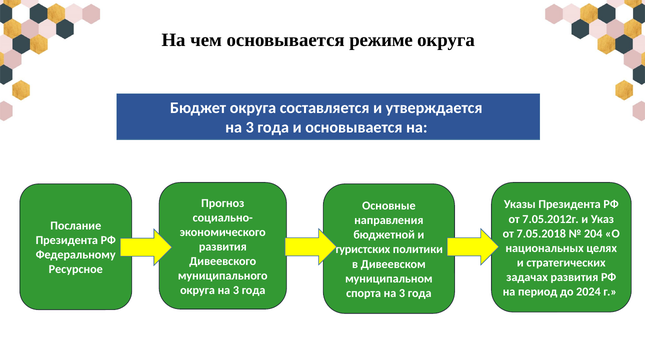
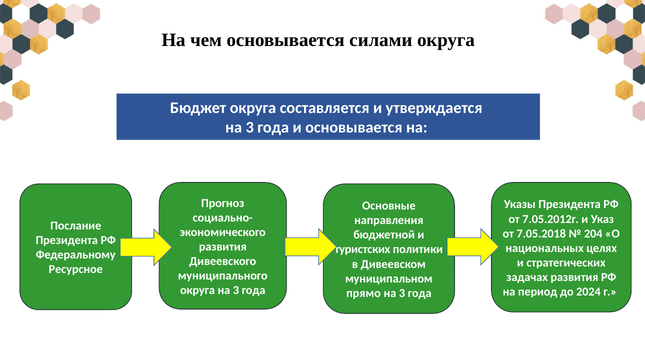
режиме: режиме -> силами
спорта: спорта -> прямо
